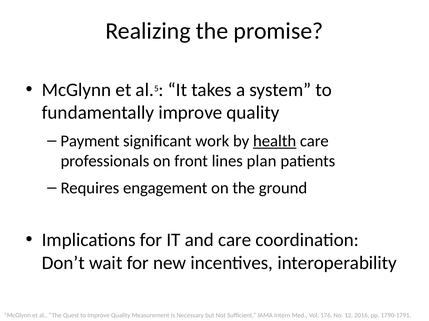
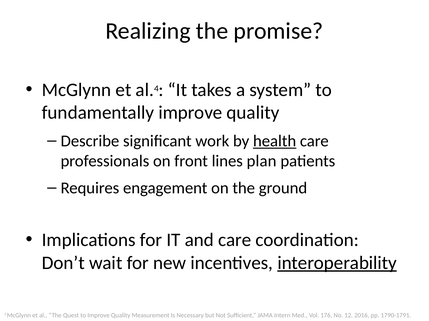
5: 5 -> 4
Payment: Payment -> Describe
interoperability underline: none -> present
